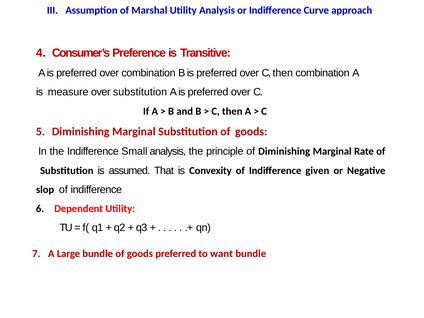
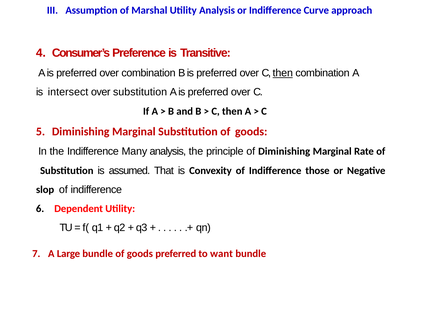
then at (283, 73) underline: none -> present
measure: measure -> intersect
Small: Small -> Many
given: given -> those
